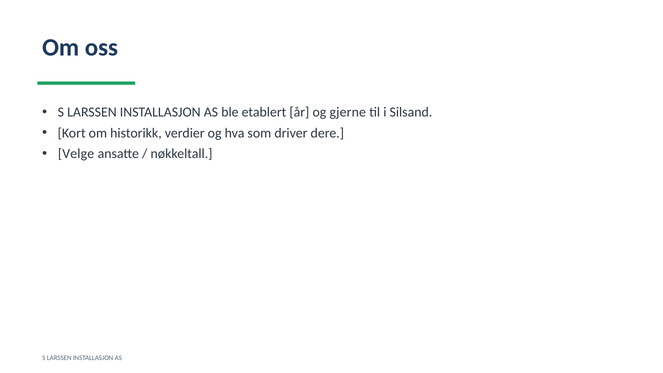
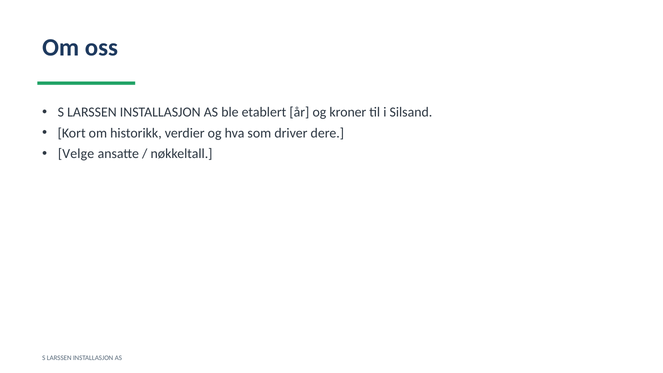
gjerne: gjerne -> kroner
